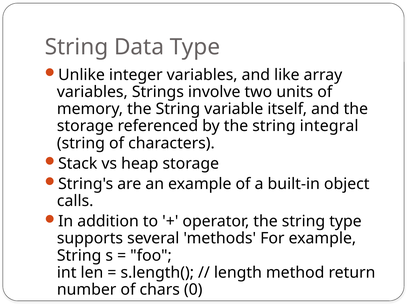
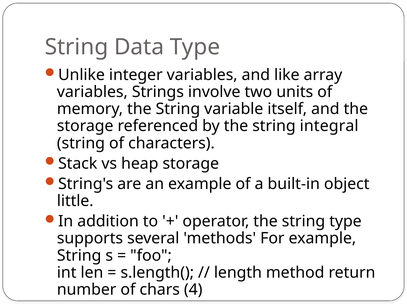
calls: calls -> little
0: 0 -> 4
